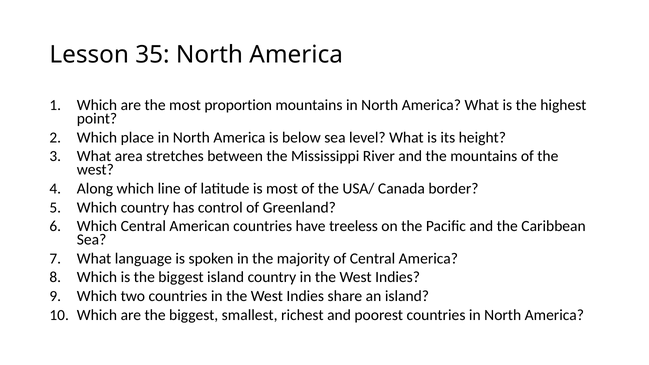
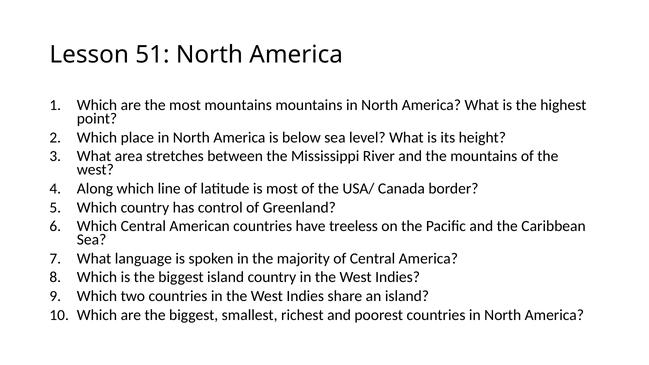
35: 35 -> 51
most proportion: proportion -> mountains
